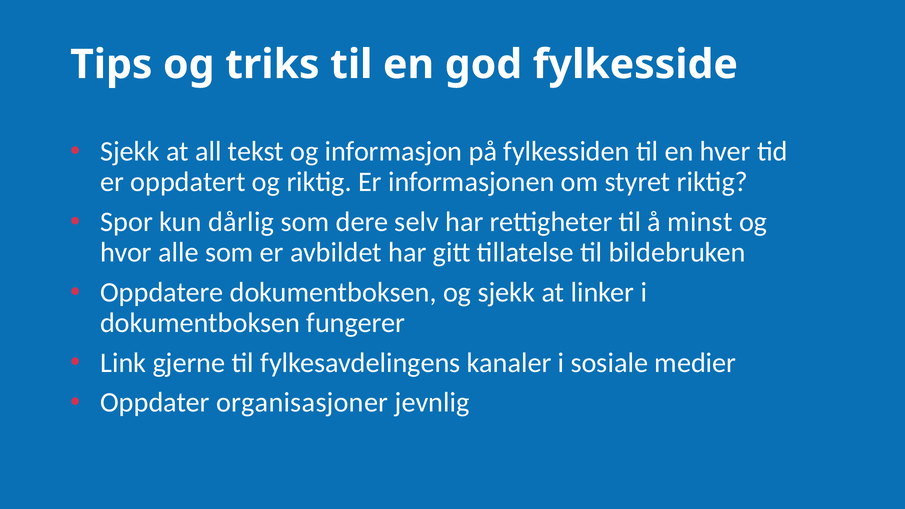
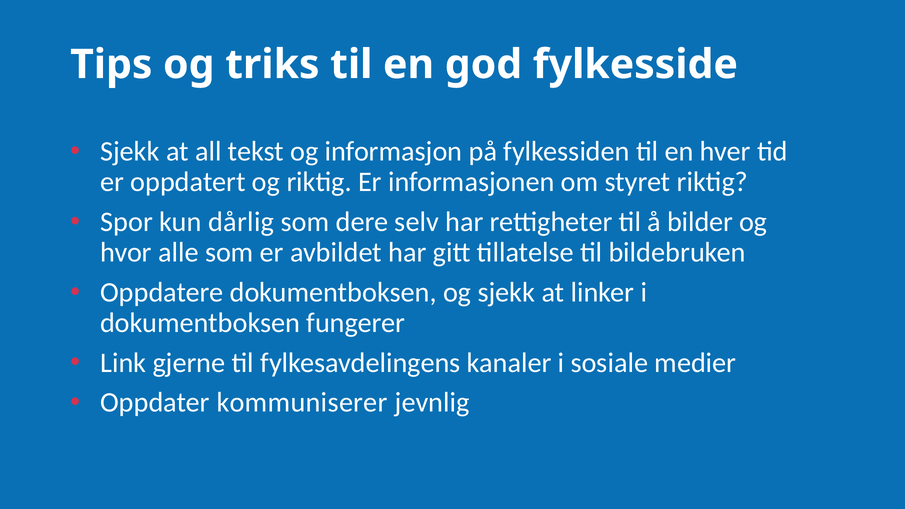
minst: minst -> bilder
organisasjoner: organisasjoner -> kommuniserer
